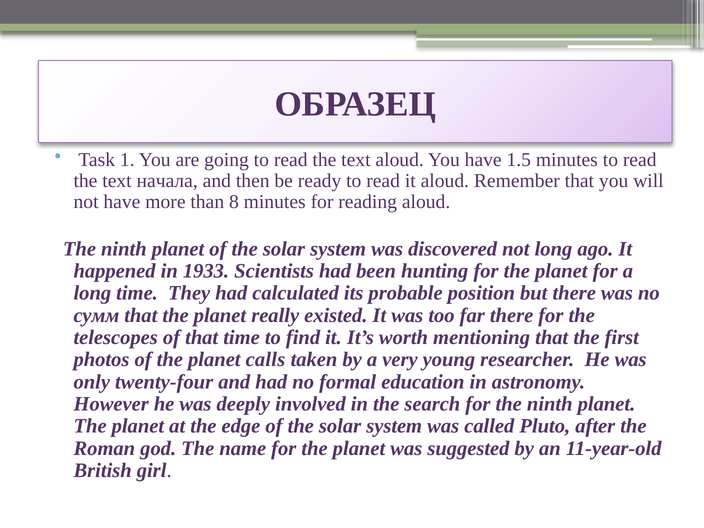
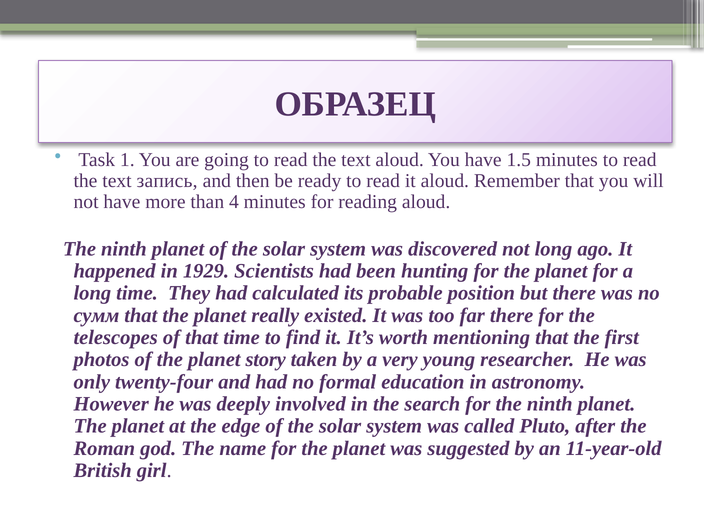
начала: начала -> запись
8: 8 -> 4
1933: 1933 -> 1929
calls: calls -> story
